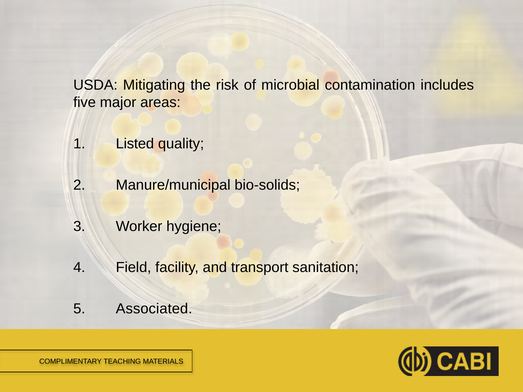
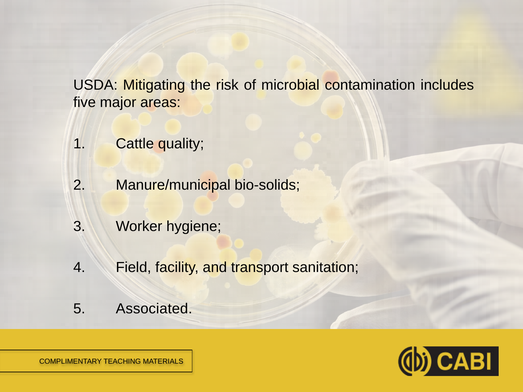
Listed: Listed -> Cattle
